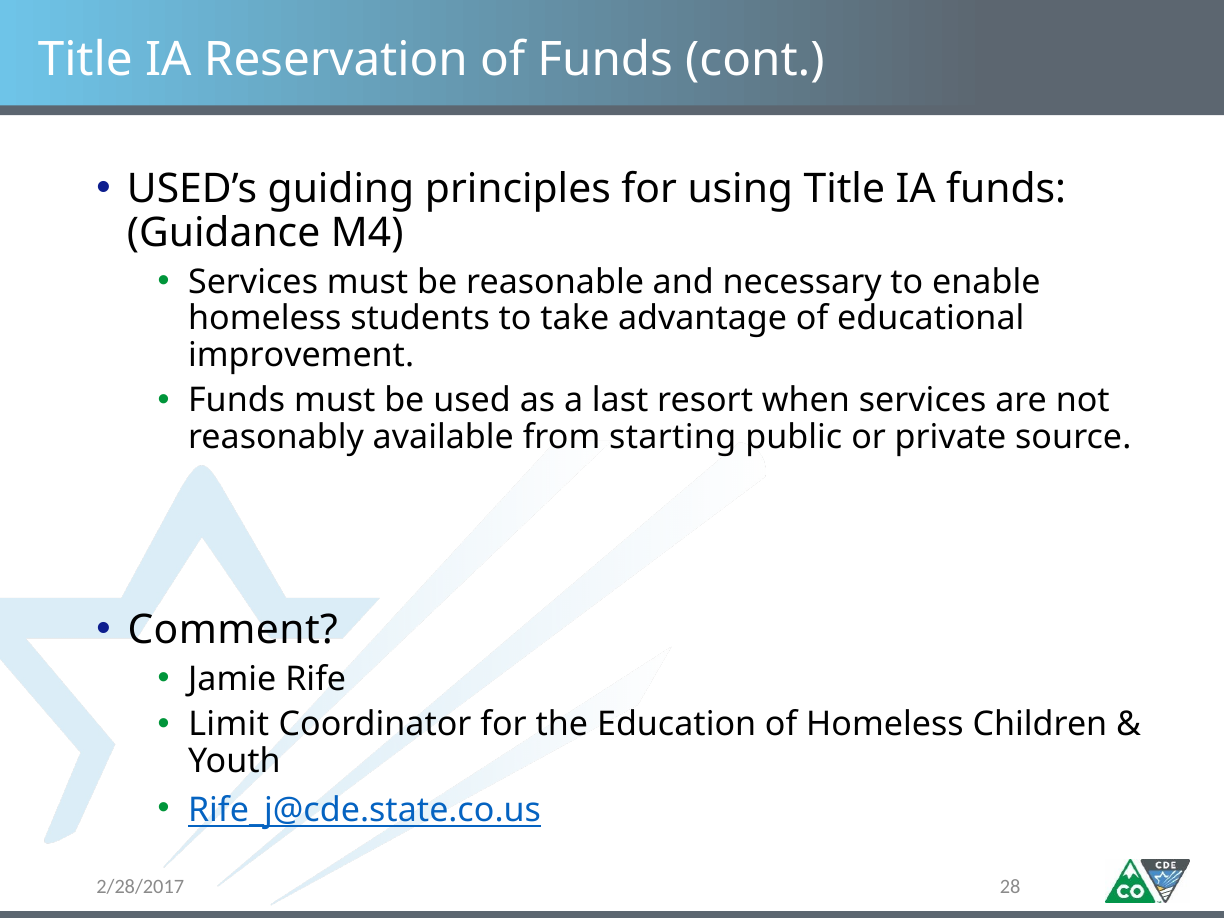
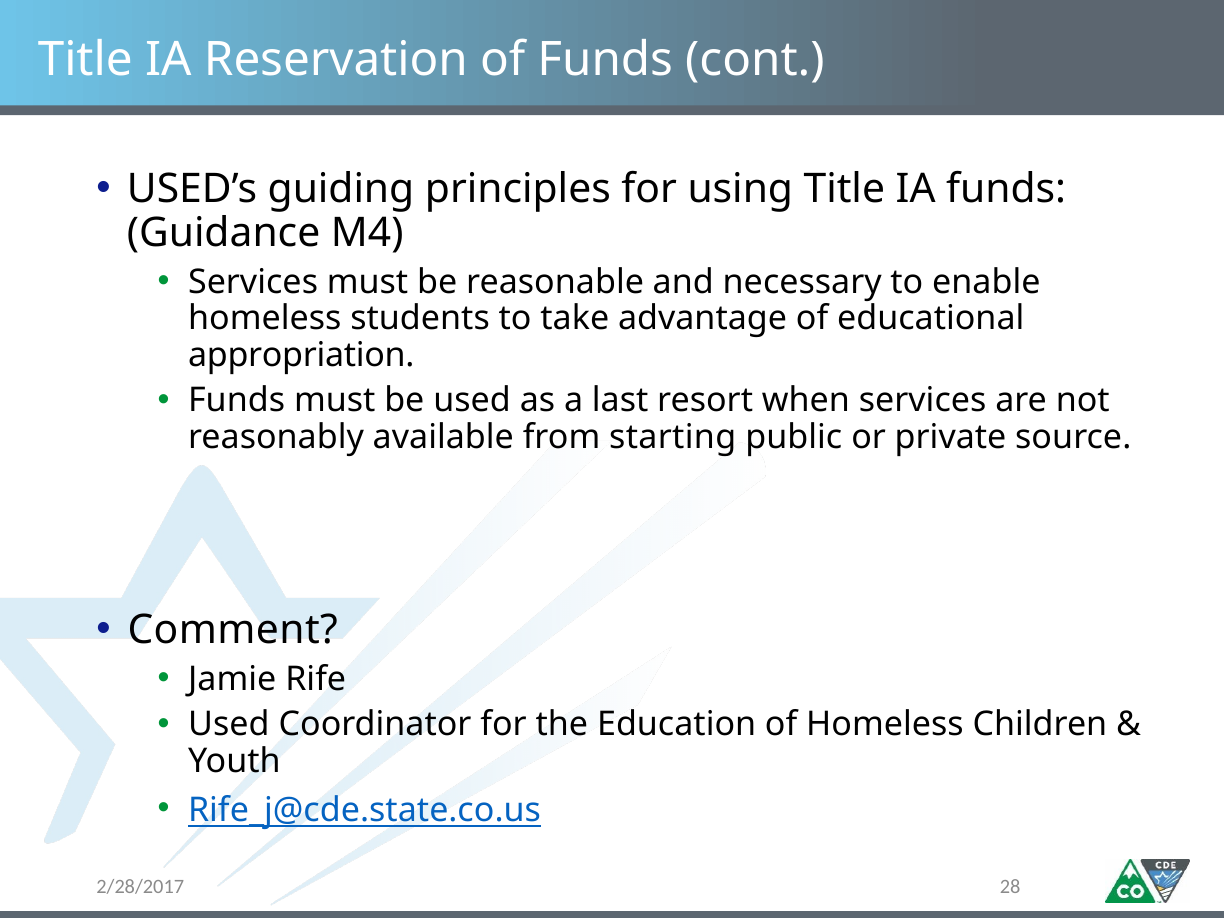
improvement: improvement -> appropriation
Limit at (229, 724): Limit -> Used
